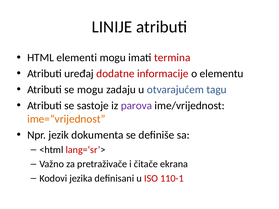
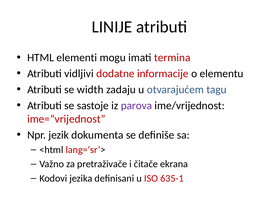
uređaj: uređaj -> vidljivi
se mogu: mogu -> width
ime=“vrijednost colour: orange -> red
110-1: 110-1 -> 635-1
